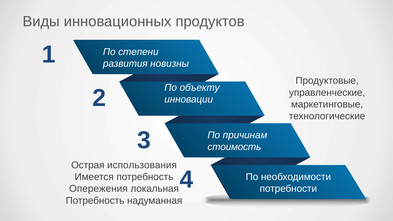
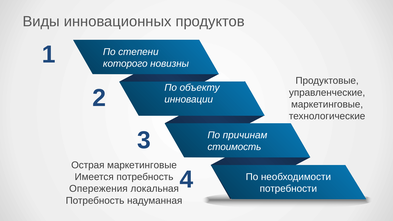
развития: развития -> которого
Острая использования: использования -> маркетинговые
